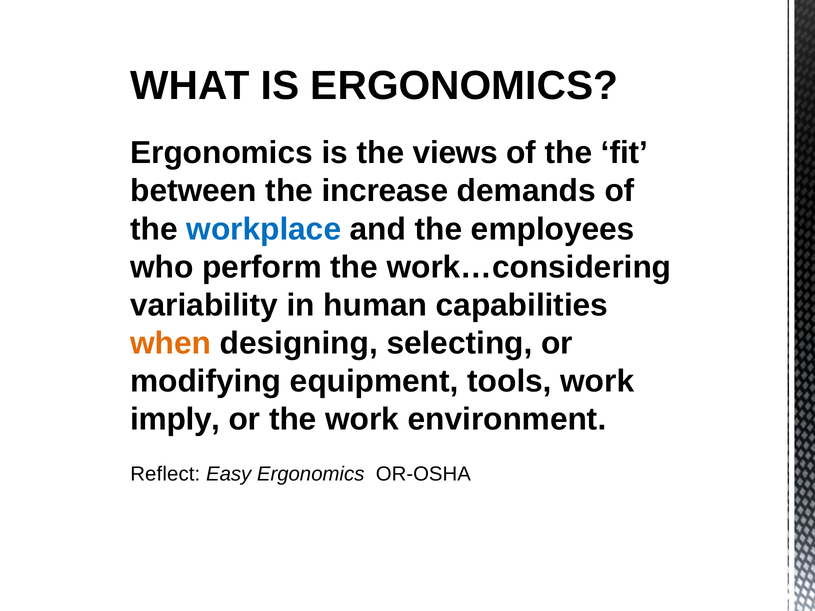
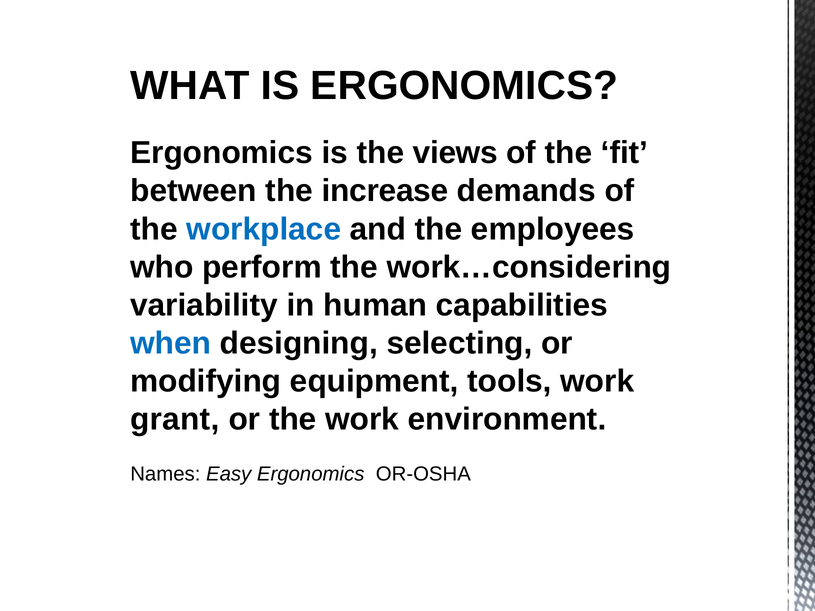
when colour: orange -> blue
imply: imply -> grant
Reflect: Reflect -> Names
